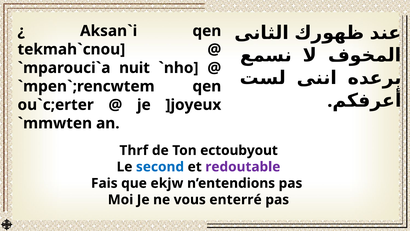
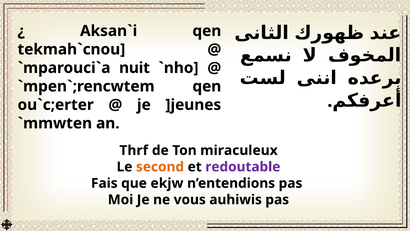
]joyeux: ]joyeux -> ]jeunes
ectoubyout: ectoubyout -> miraculeux
second colour: blue -> orange
enterré: enterré -> auhiwis
